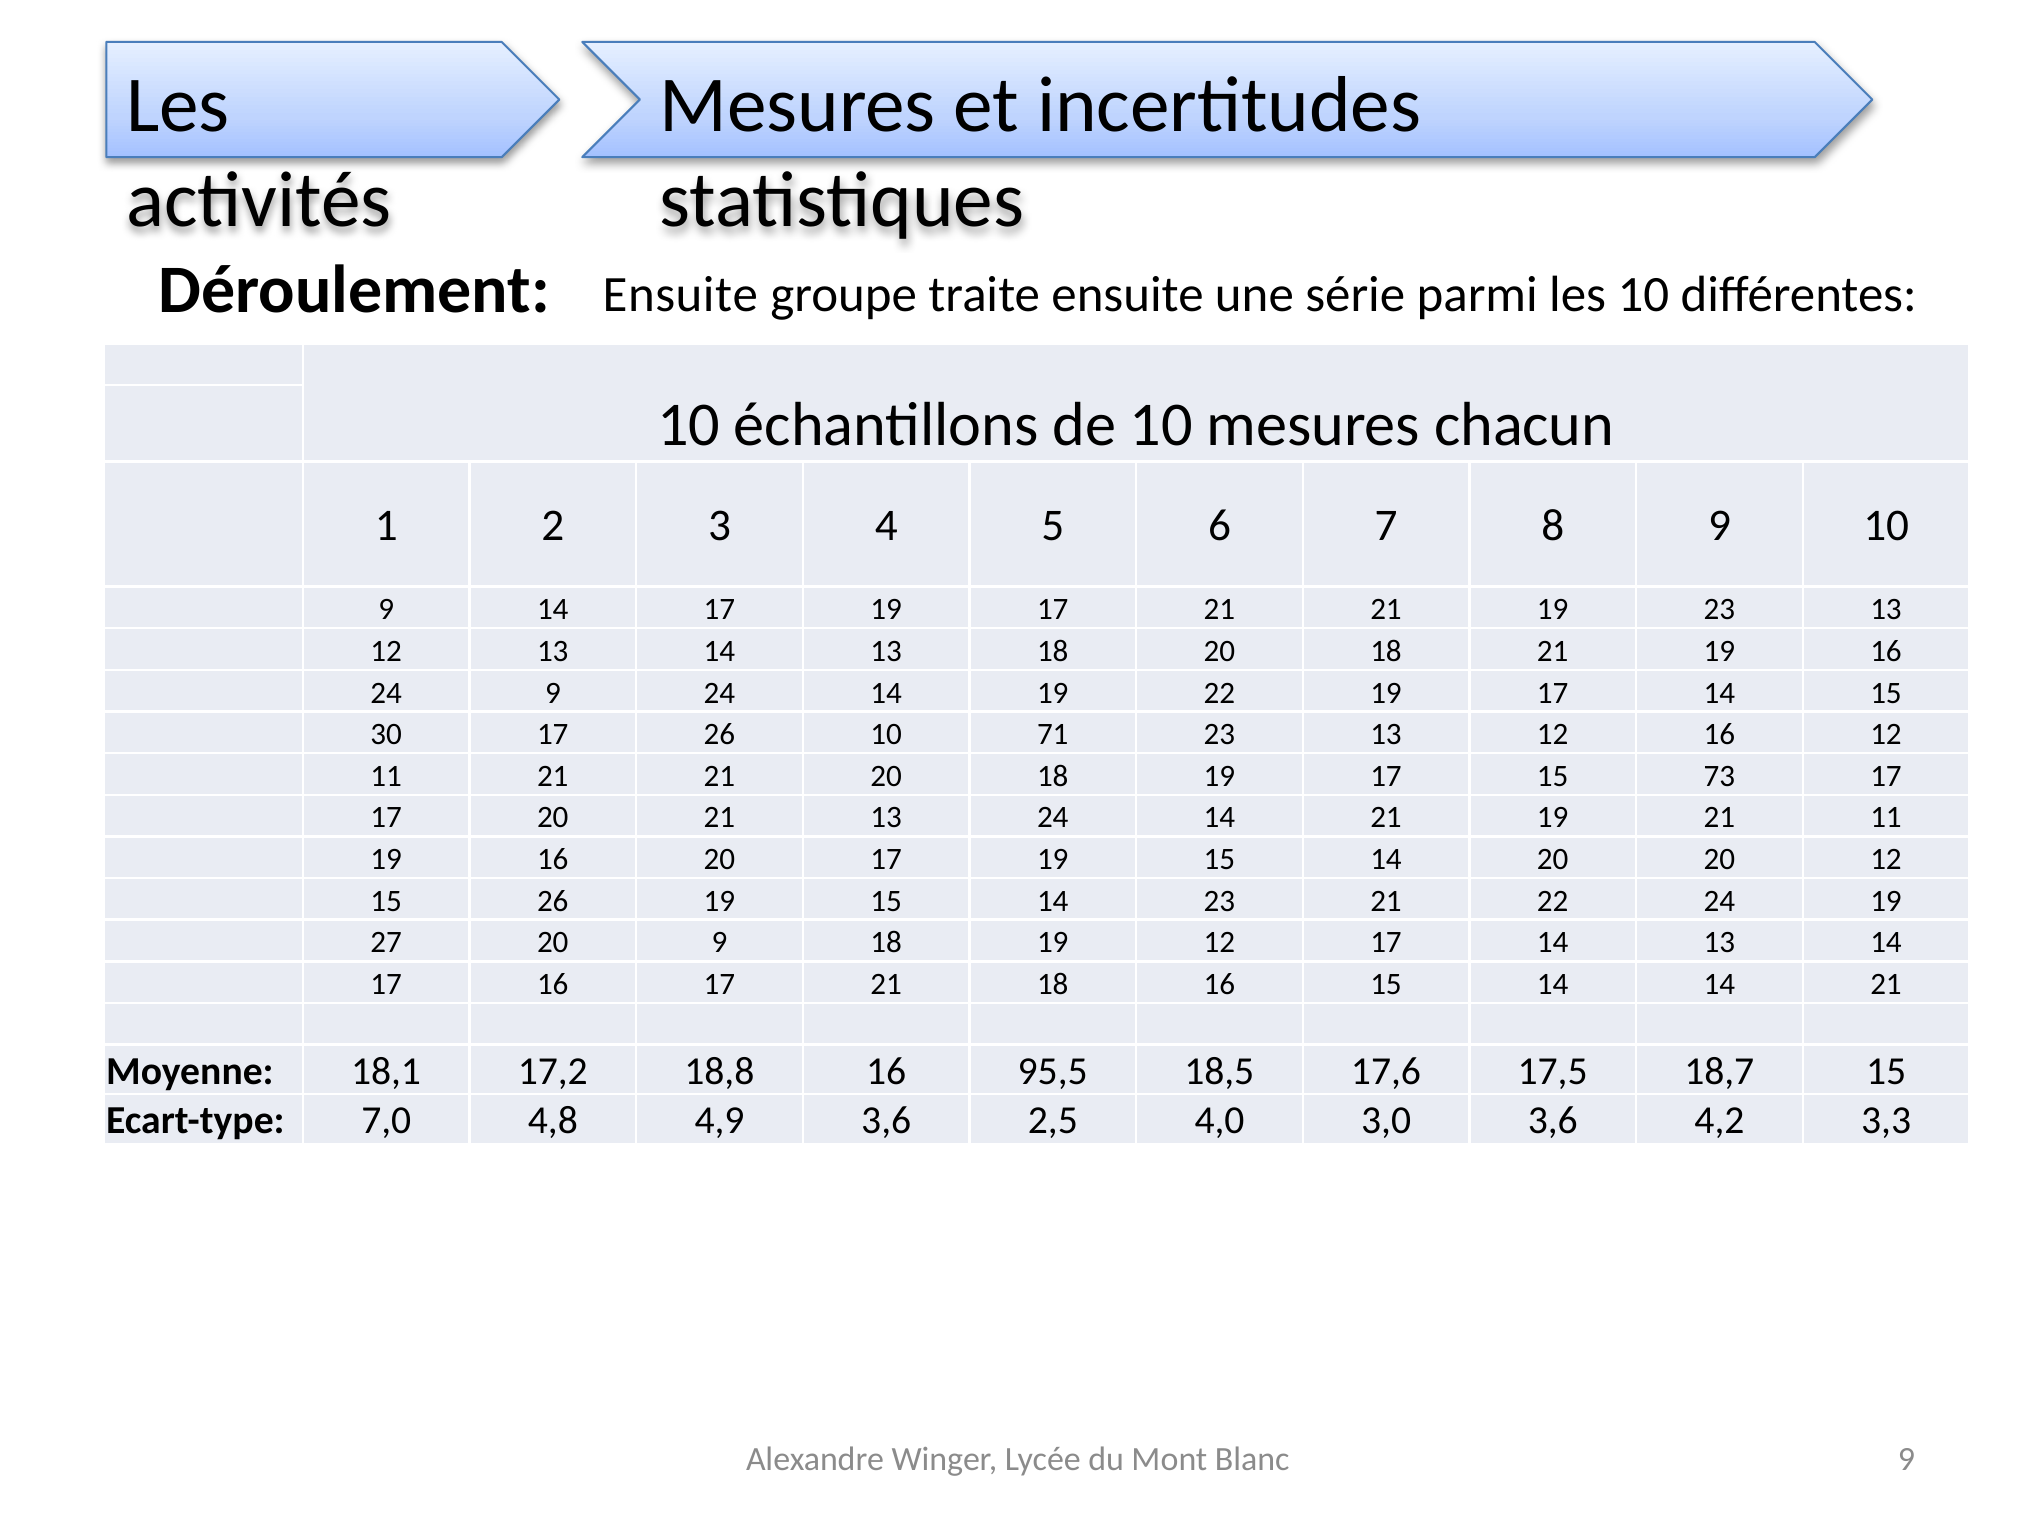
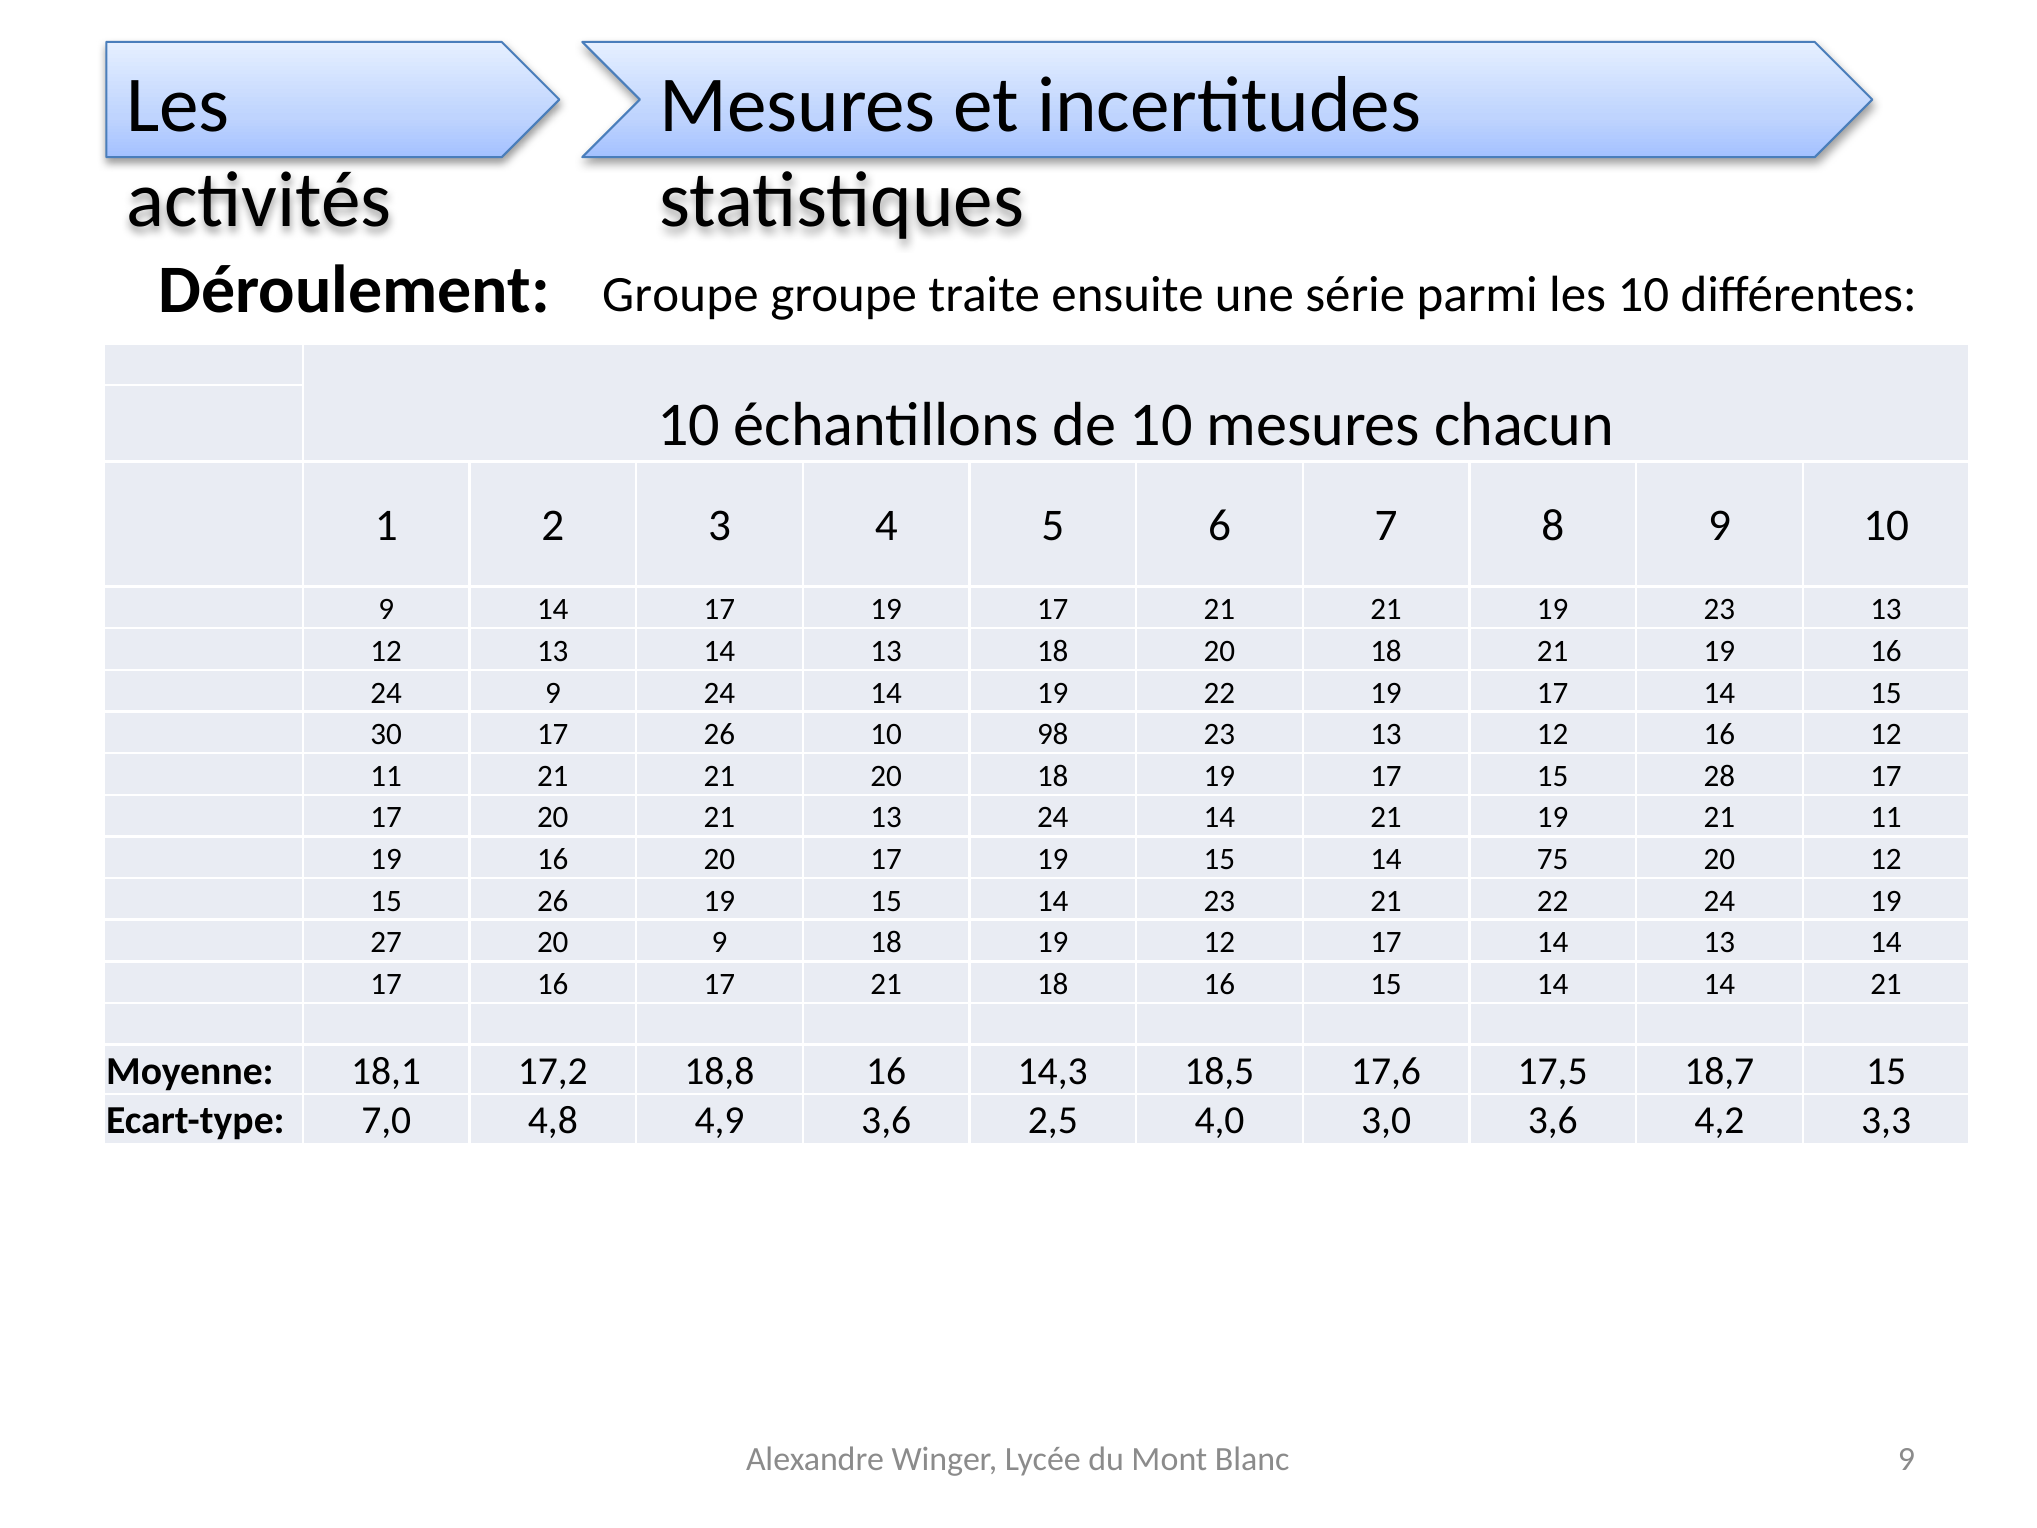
Ensuite at (680, 295): Ensuite -> Groupe
71: 71 -> 98
73: 73 -> 28
14 20: 20 -> 75
95,5: 95,5 -> 14,3
